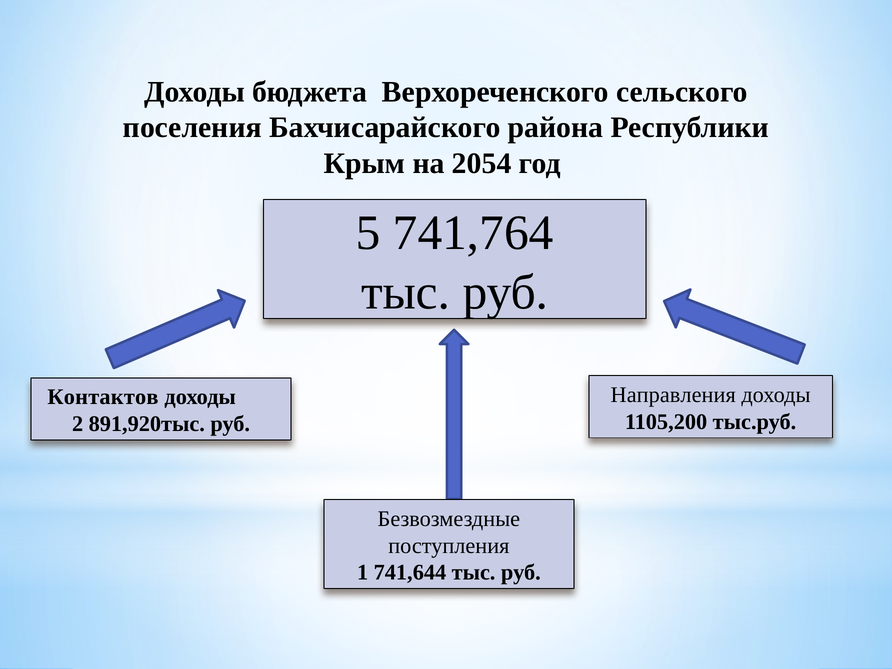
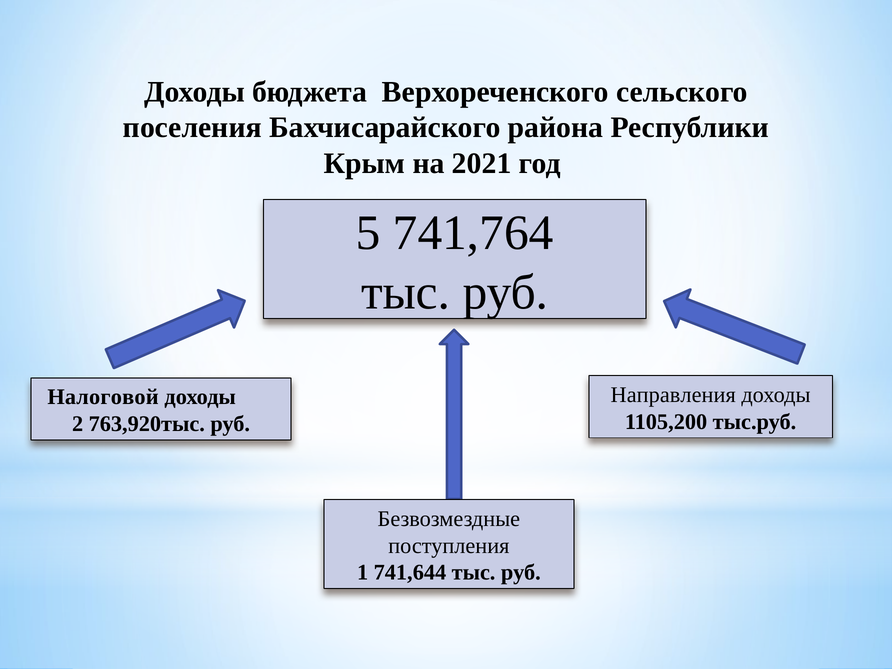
2054: 2054 -> 2021
Контактов: Контактов -> Налоговой
891,920тыс: 891,920тыс -> 763,920тыс
